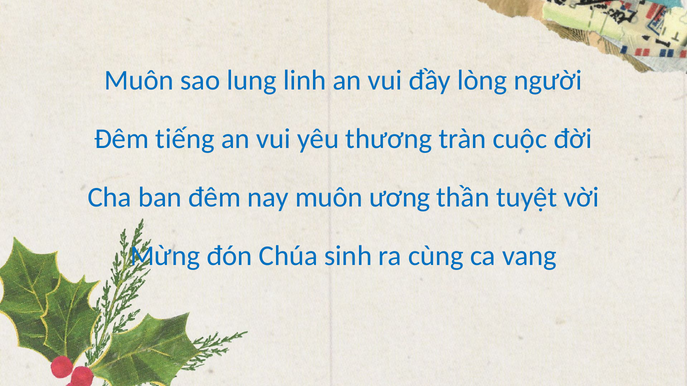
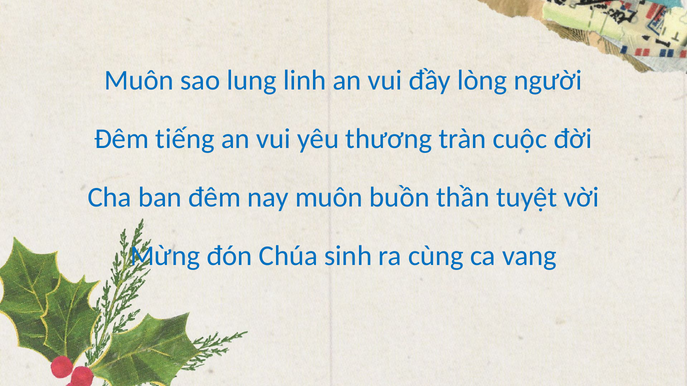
ương: ương -> buồn
